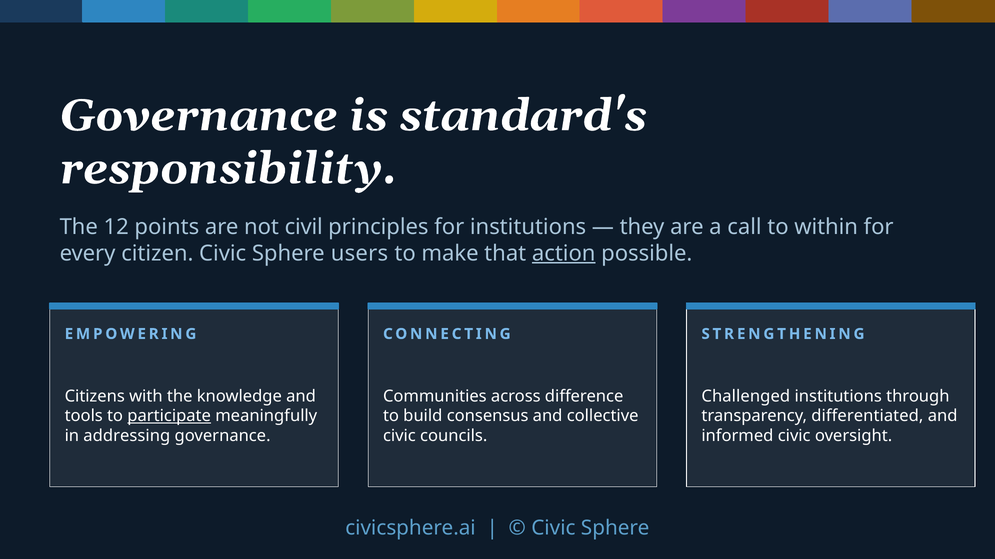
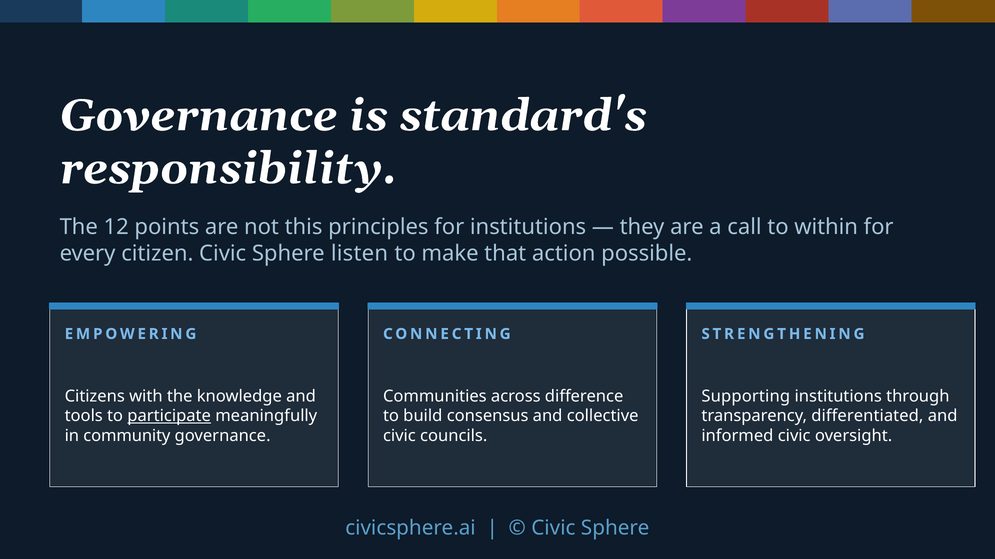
civil: civil -> this
users: users -> listen
action underline: present -> none
Challenged: Challenged -> Supporting
addressing: addressing -> community
